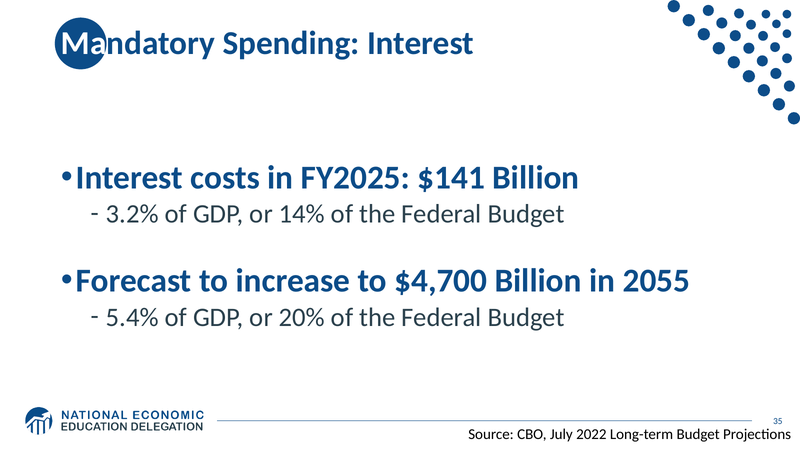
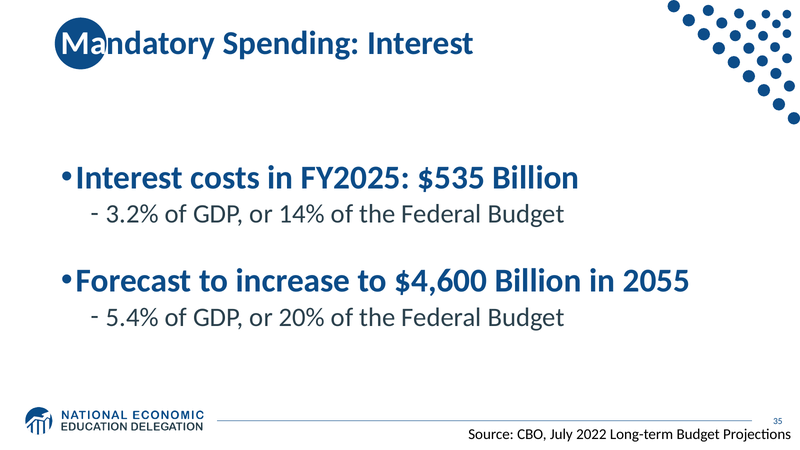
$141: $141 -> $535
$4,700: $4,700 -> $4,600
